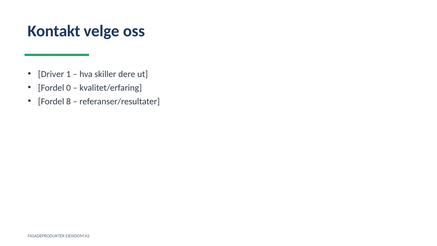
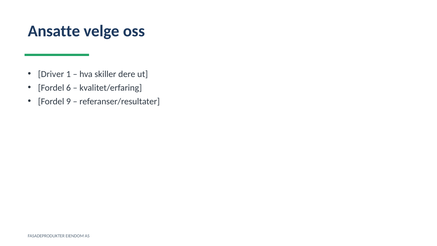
Kontakt: Kontakt -> Ansatte
0: 0 -> 6
8: 8 -> 9
